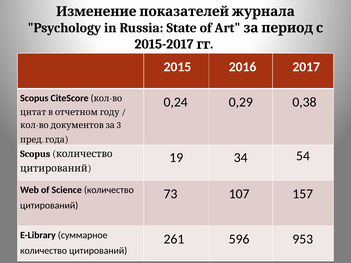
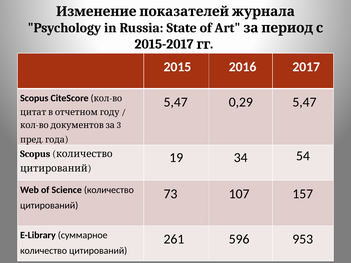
0,24 at (176, 102): 0,24 -> 5,47
0,29 0,38: 0,38 -> 5,47
